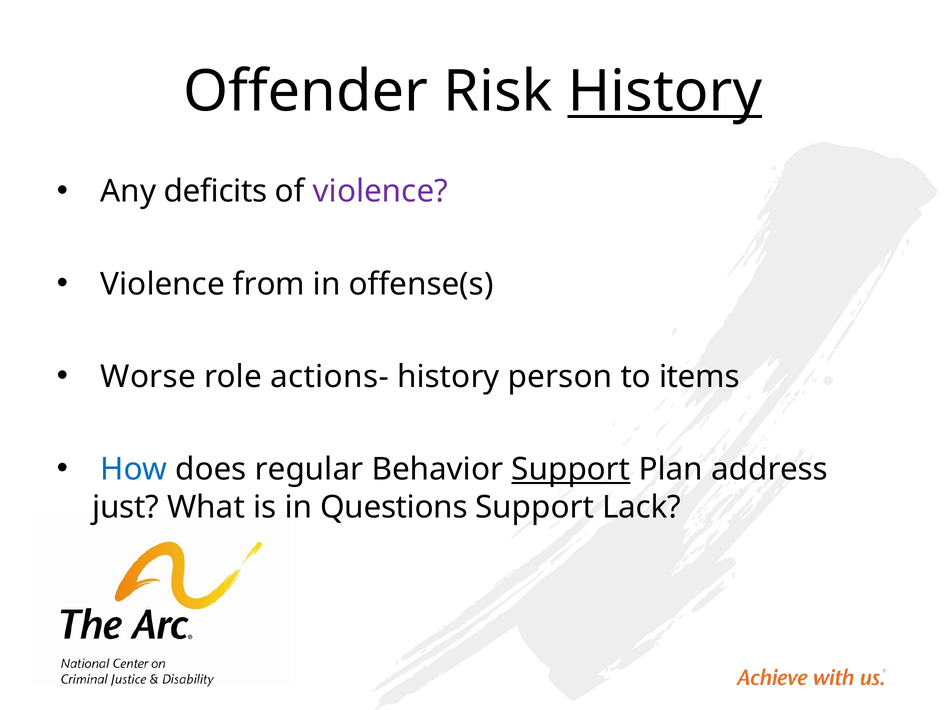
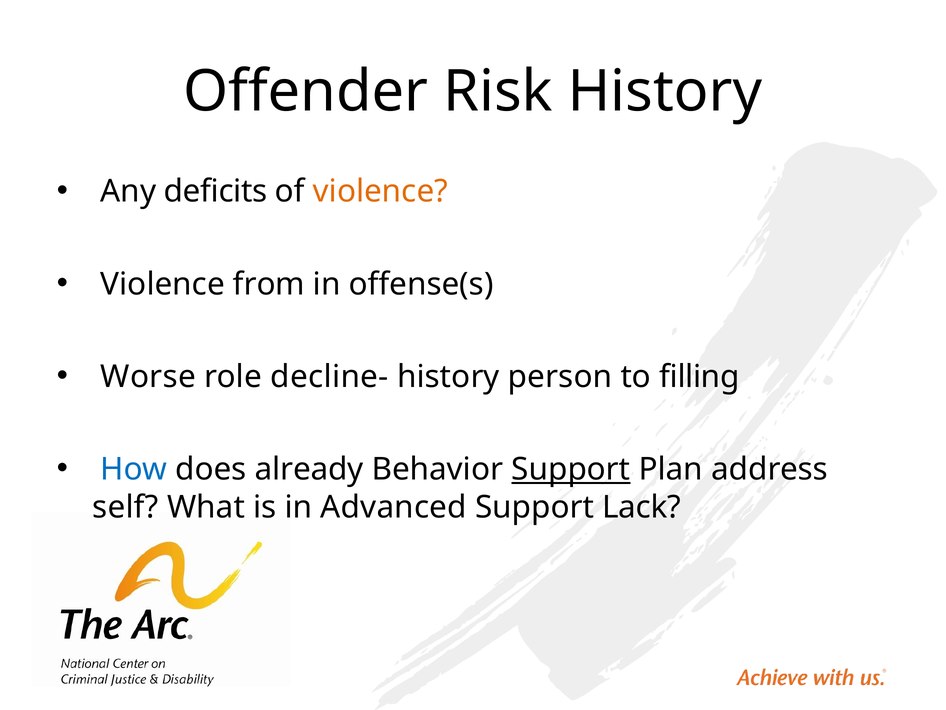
History at (665, 92) underline: present -> none
violence at (380, 191) colour: purple -> orange
actions-: actions- -> decline-
items: items -> filling
regular: regular -> already
just: just -> self
Questions: Questions -> Advanced
